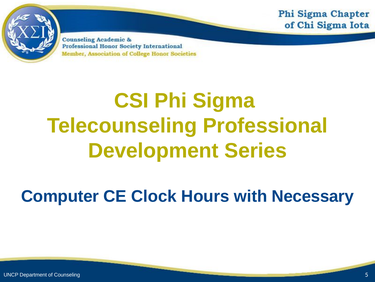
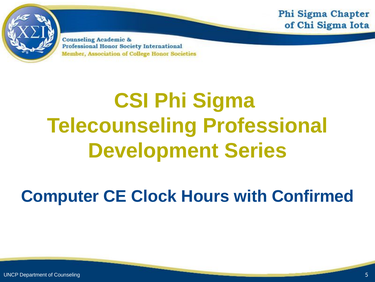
Necessary: Necessary -> Confirmed
